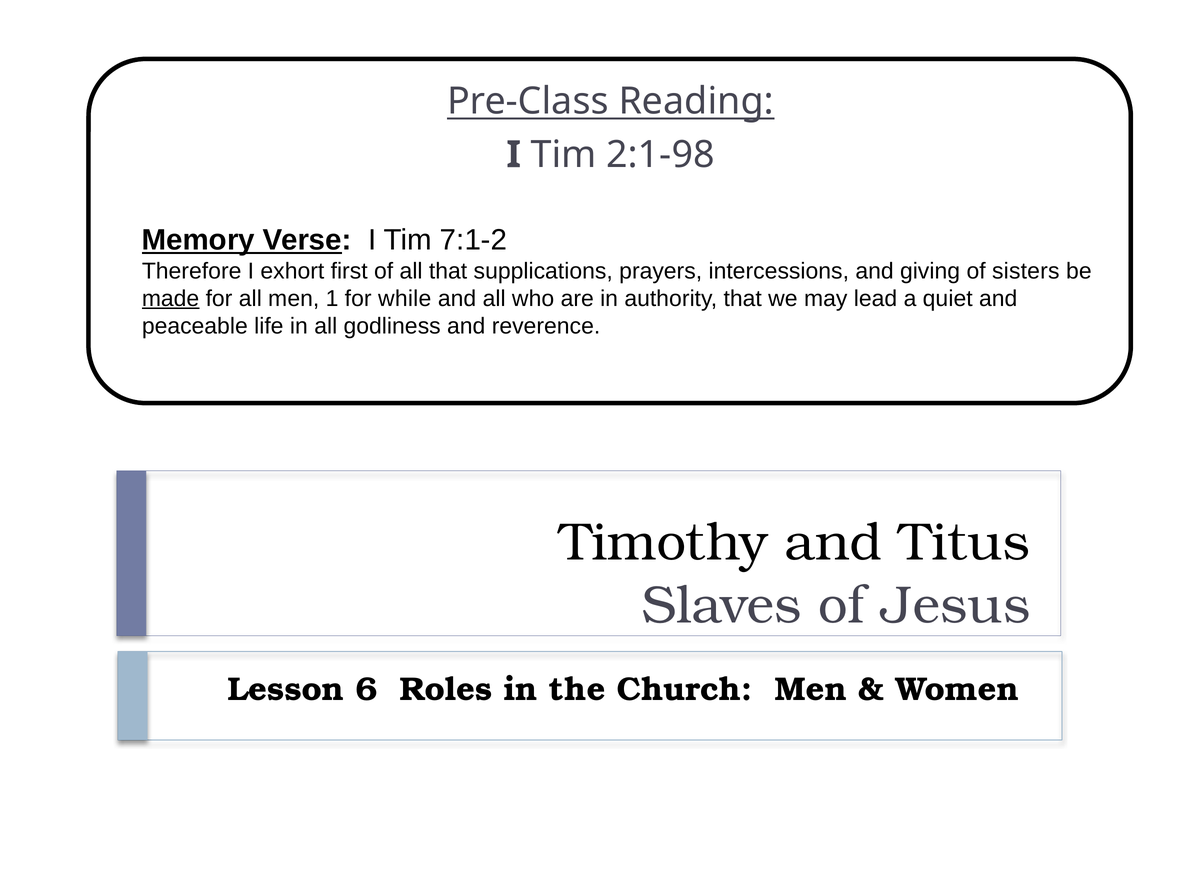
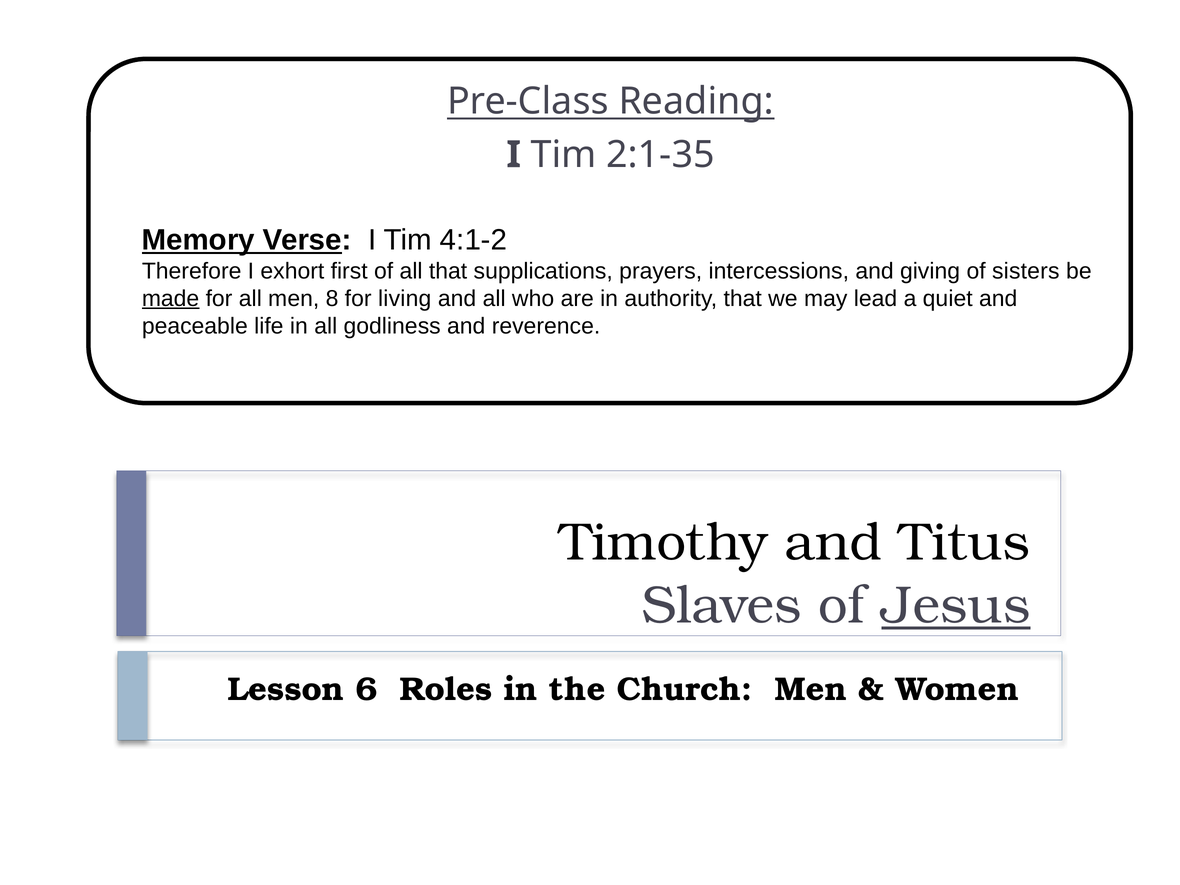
2:1-98: 2:1-98 -> 2:1-35
7:1-2: 7:1-2 -> 4:1-2
1: 1 -> 8
while: while -> living
Jesus underline: none -> present
